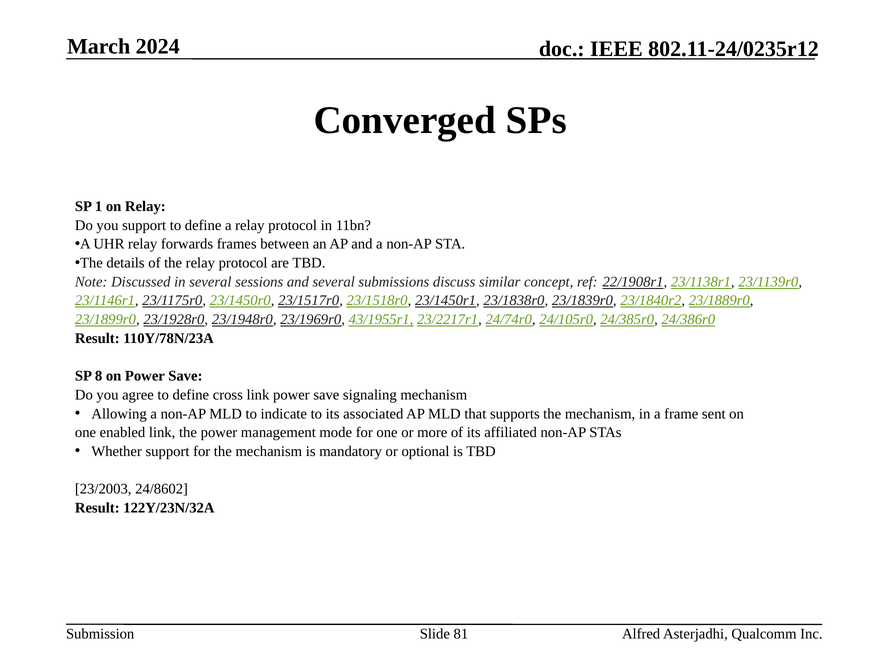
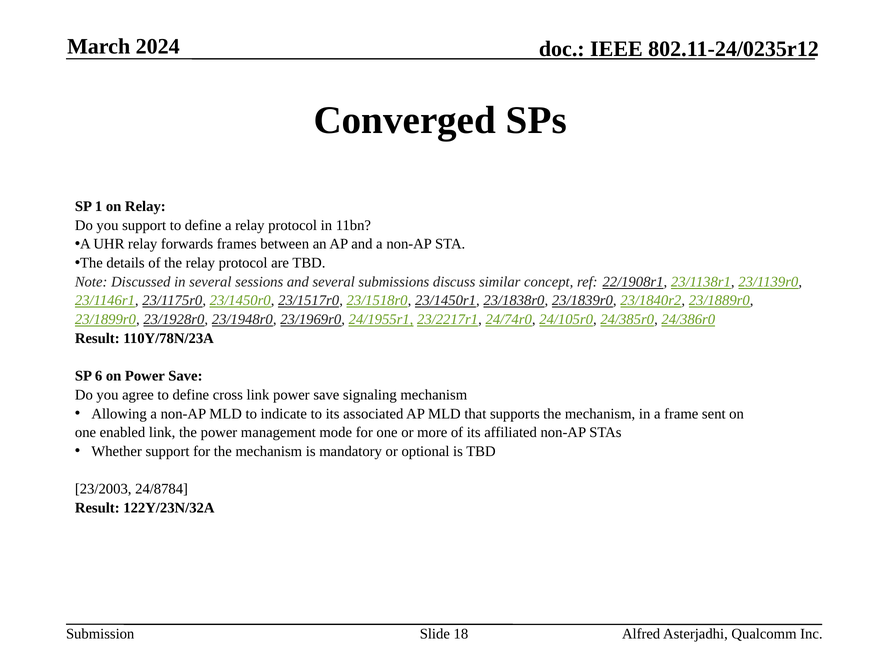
43/1955r1: 43/1955r1 -> 24/1955r1
8: 8 -> 6
24/8602: 24/8602 -> 24/8784
81: 81 -> 18
